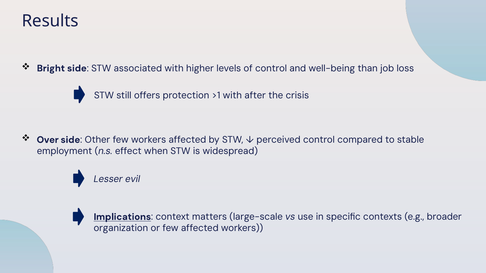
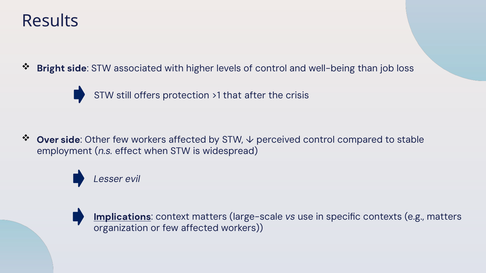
>1 with: with -> that
e.g broader: broader -> matters
